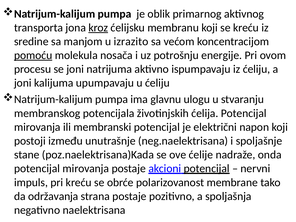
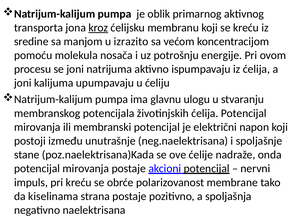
pomoću underline: present -> none
iz ćeliju: ćeliju -> ćelija
održavanja: održavanja -> kiselinama
